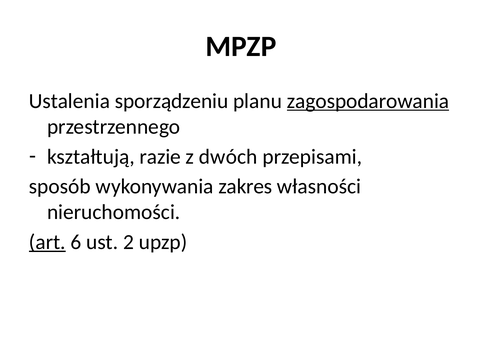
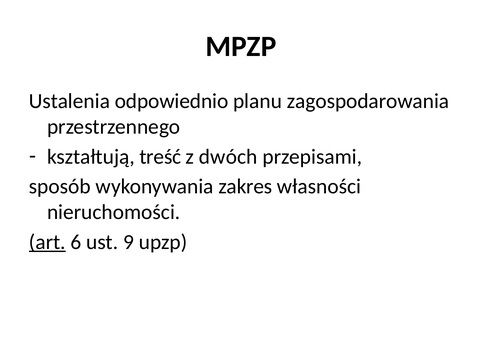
sporządzeniu: sporządzeniu -> odpowiednio
zagospodarowania underline: present -> none
razie: razie -> treść
2: 2 -> 9
